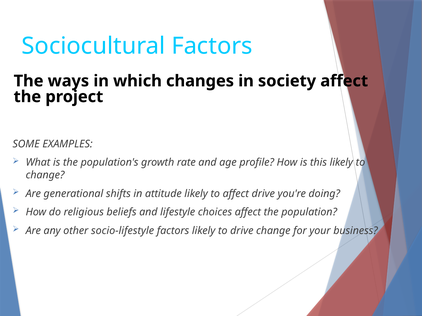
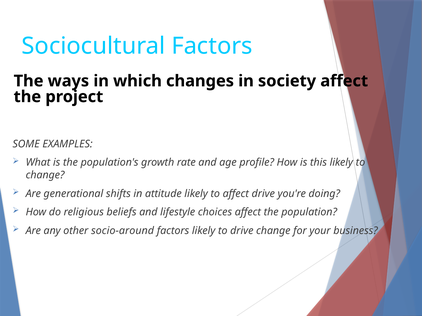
socio-lifestyle: socio-lifestyle -> socio-around
